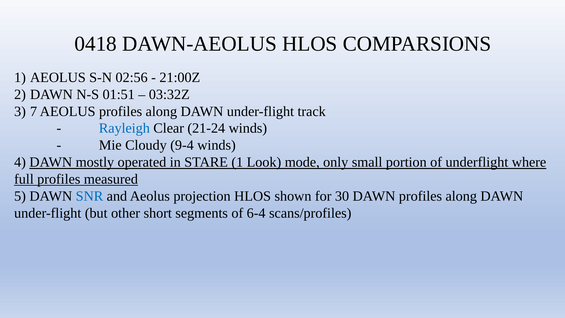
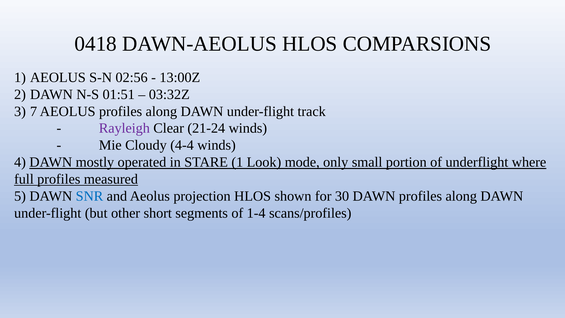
21:00Z: 21:00Z -> 13:00Z
Rayleigh colour: blue -> purple
9-4: 9-4 -> 4-4
6-4: 6-4 -> 1-4
